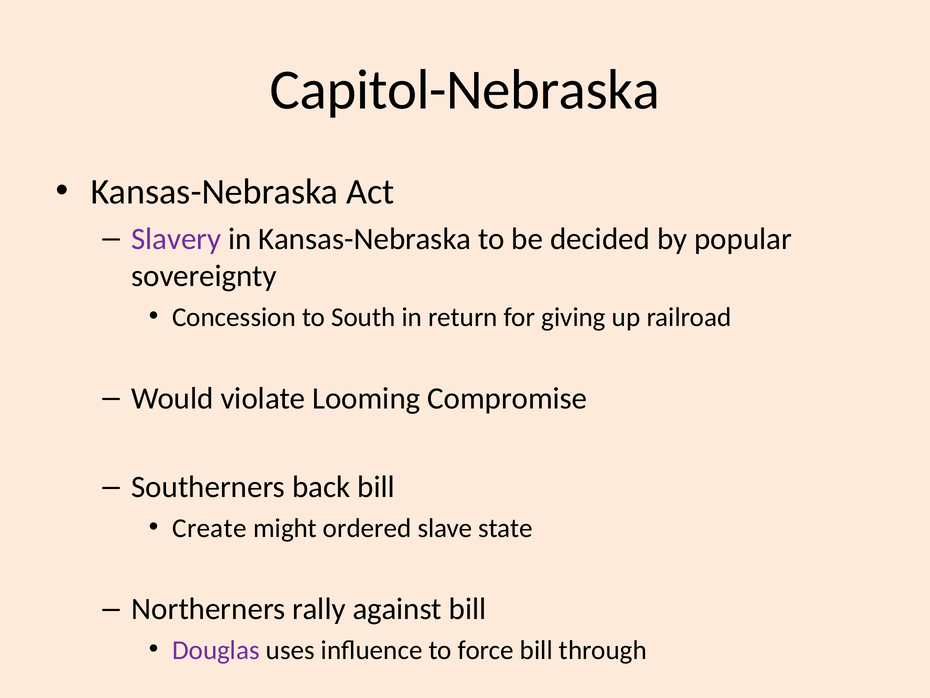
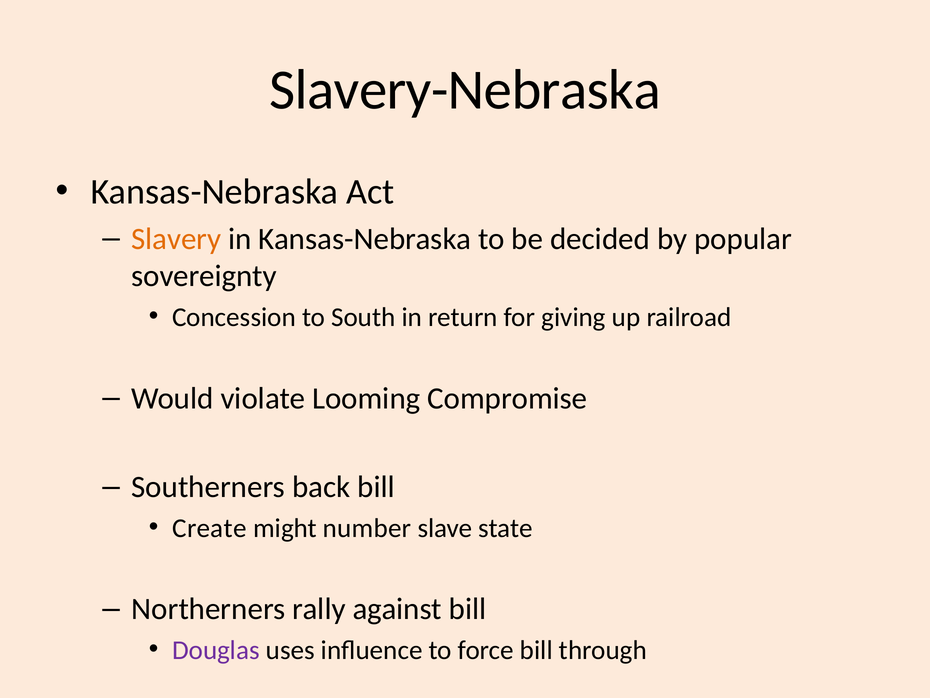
Capitol-Nebraska: Capitol-Nebraska -> Slavery-Nebraska
Slavery colour: purple -> orange
ordered: ordered -> number
